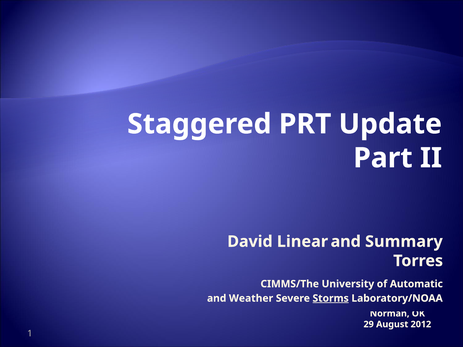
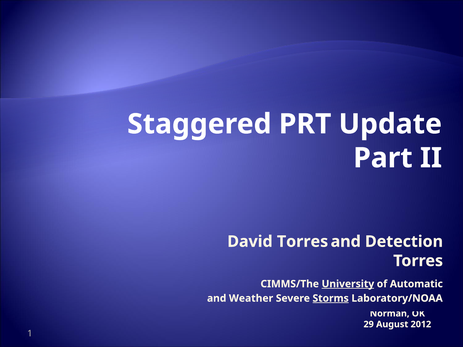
David Linear: Linear -> Torres
Summary: Summary -> Detection
University underline: none -> present
